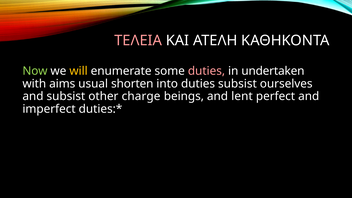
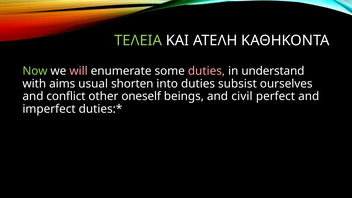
ΤΕΛΕΙΑ colour: pink -> light green
will colour: yellow -> pink
undertaken: undertaken -> understand
and subsist: subsist -> conflict
charge: charge -> oneself
lent: lent -> civil
